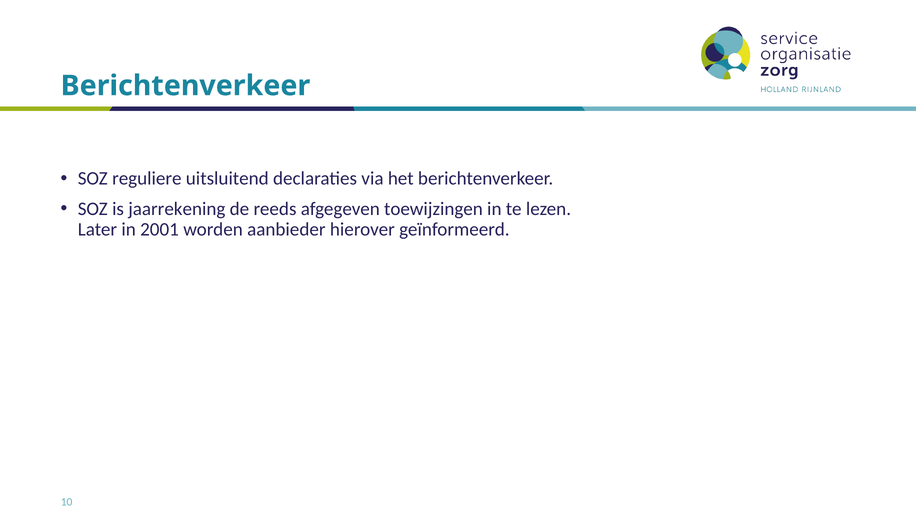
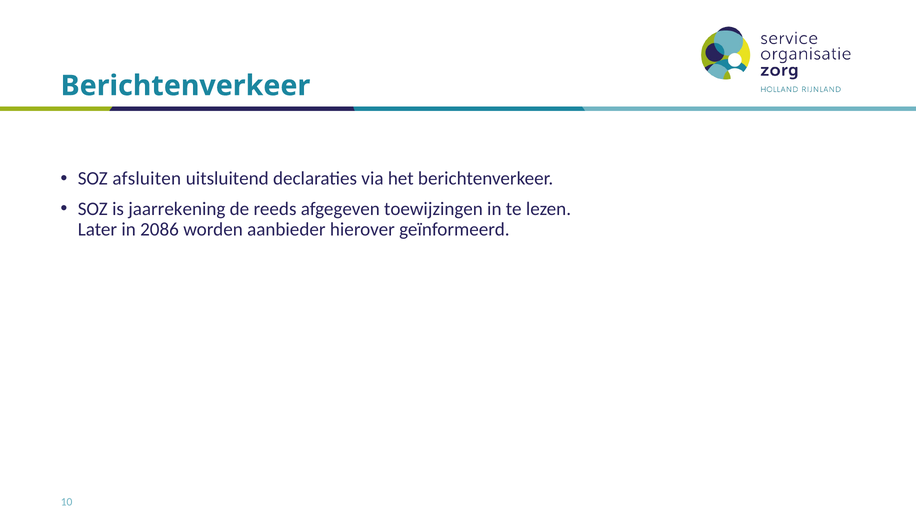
reguliere: reguliere -> afsluiten
2001: 2001 -> 2086
